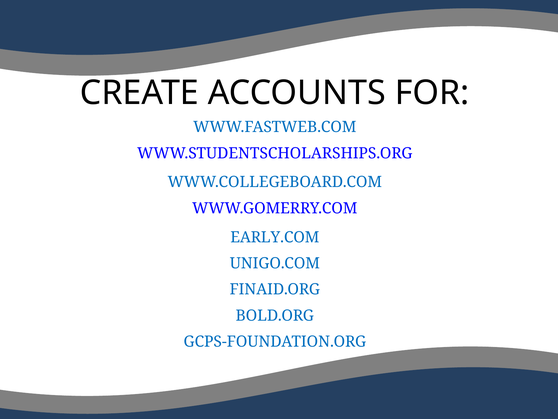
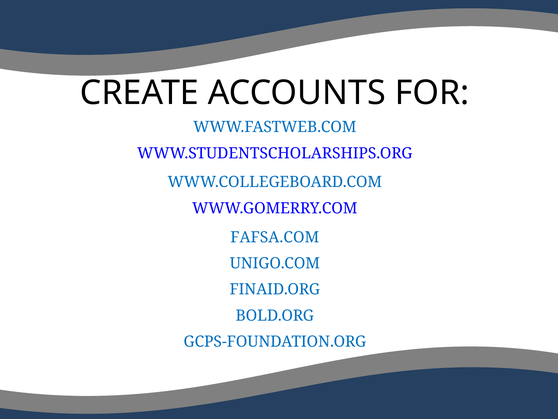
EARLY.COM: EARLY.COM -> FAFSA.COM
